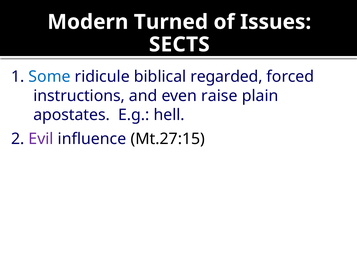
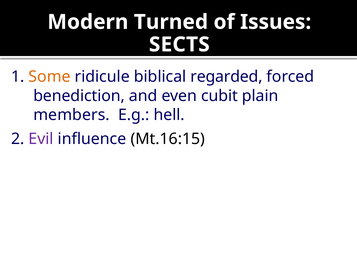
Some colour: blue -> orange
instructions: instructions -> benediction
raise: raise -> cubit
apostates: apostates -> members
Mt.27:15: Mt.27:15 -> Mt.16:15
